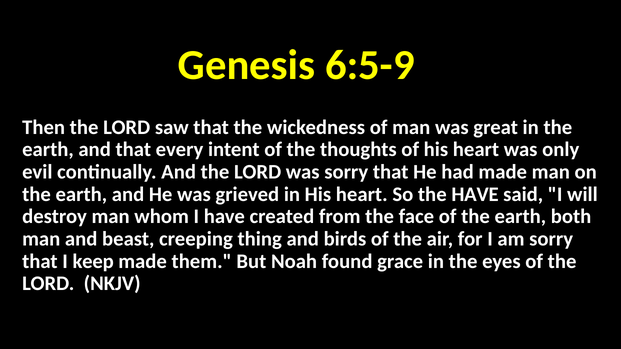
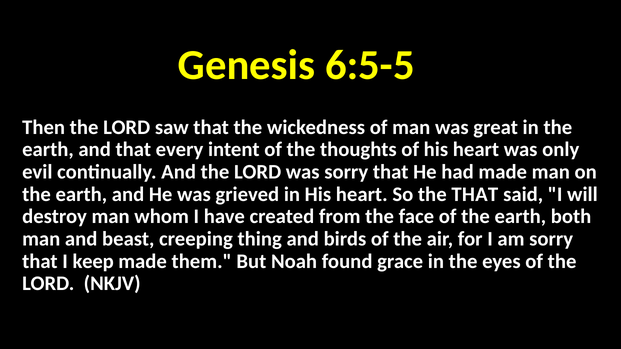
6:5-9: 6:5-9 -> 6:5-5
the HAVE: HAVE -> THAT
